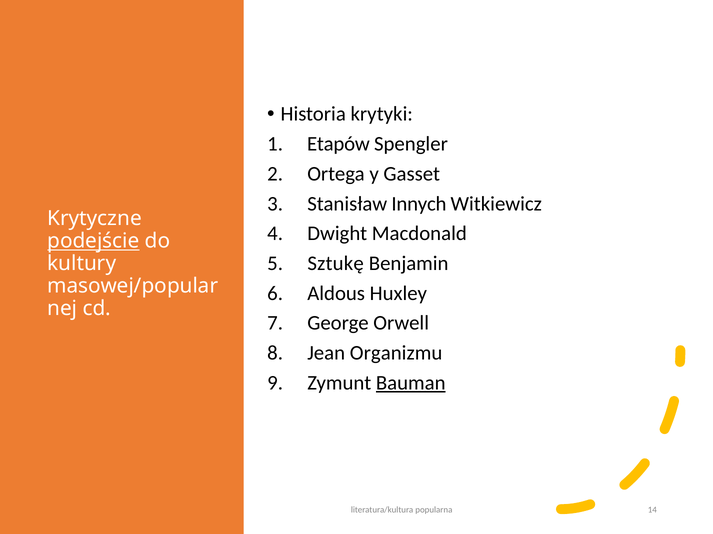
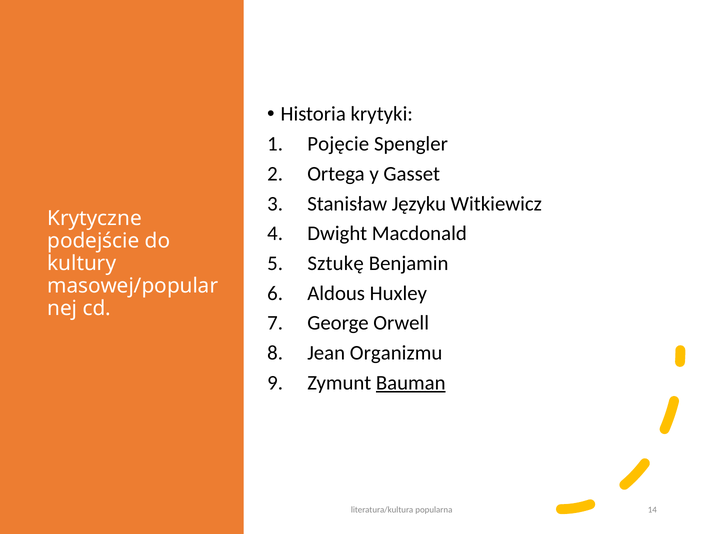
Etapów: Etapów -> Pojęcie
Innych: Innych -> Języku
podejście underline: present -> none
